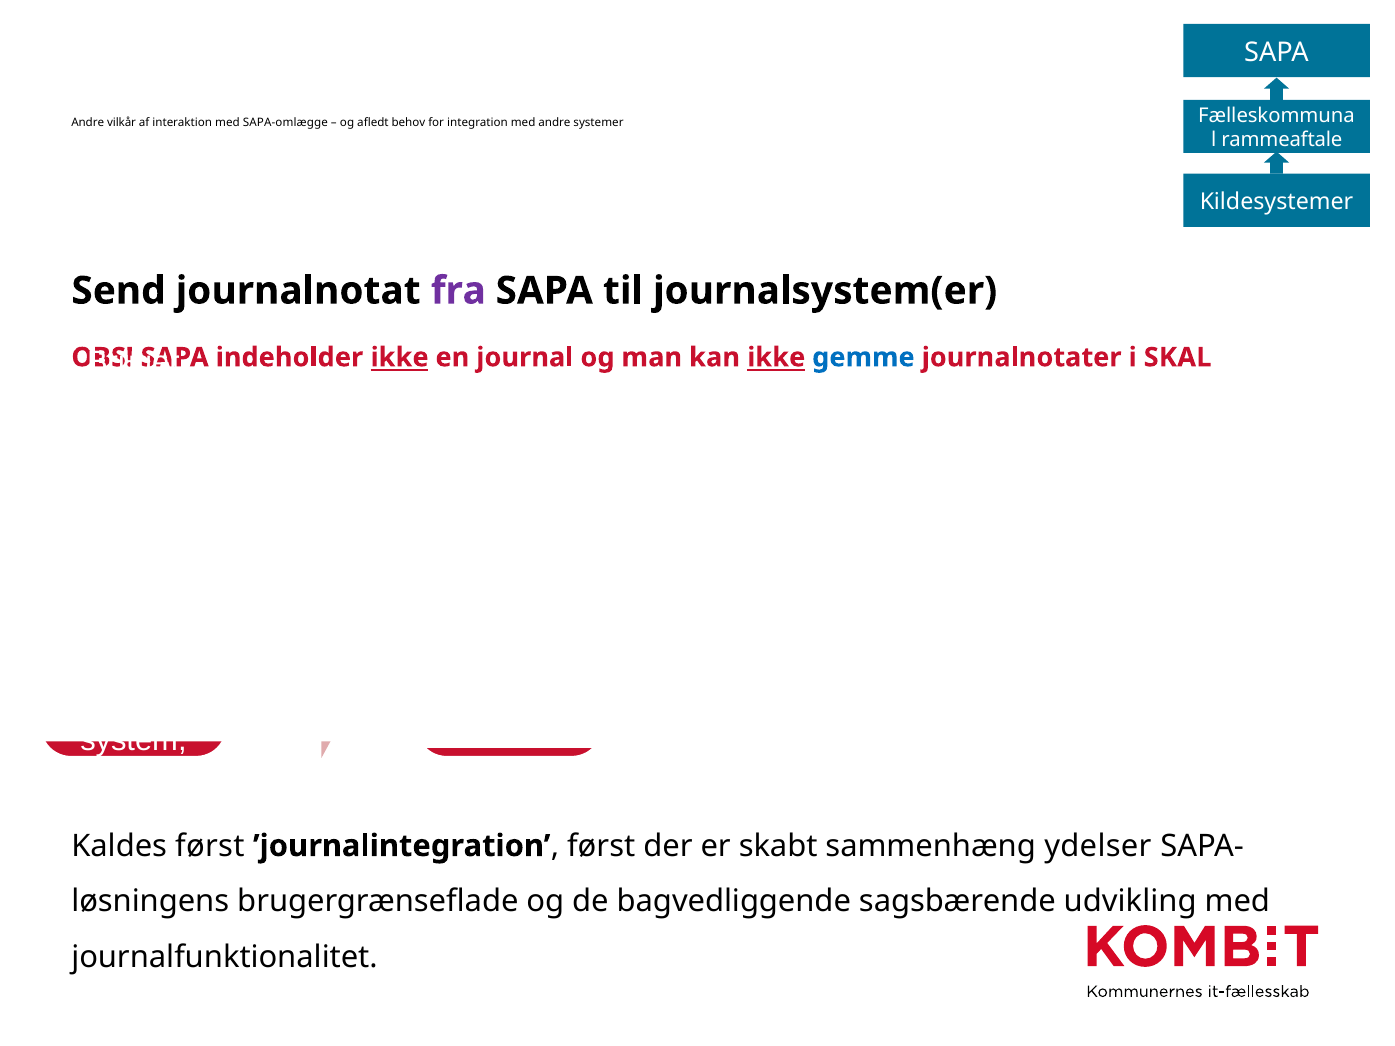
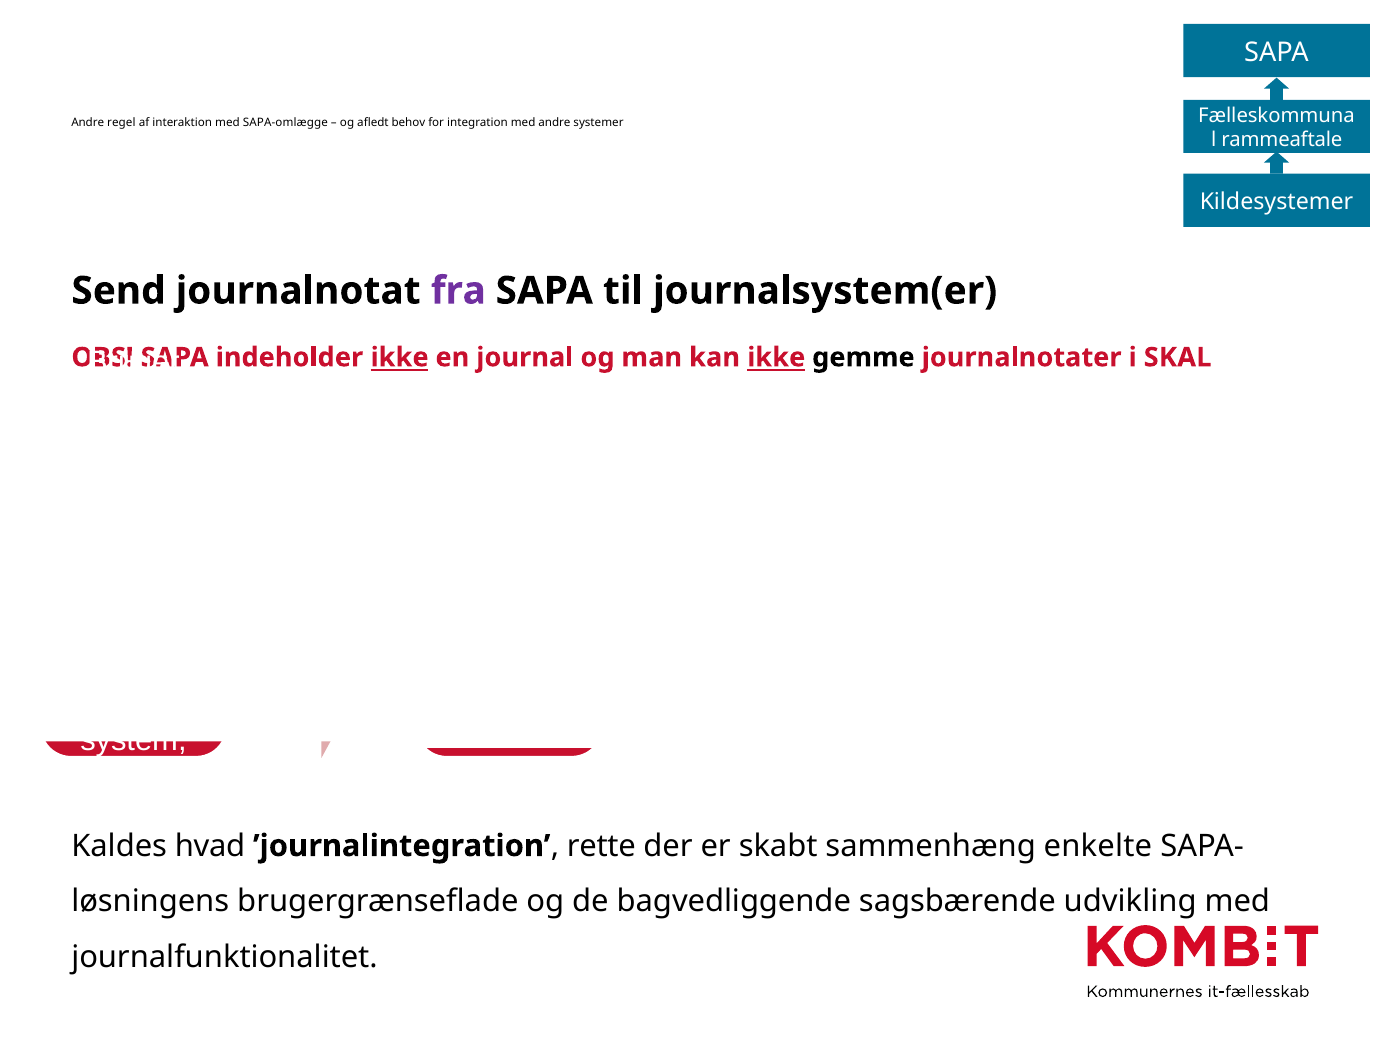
vilkår: vilkår -> regel
gemme colour: blue -> black
Kaldes først: først -> hvad
’journalintegration først: først -> rette
ydelser: ydelser -> enkelte
